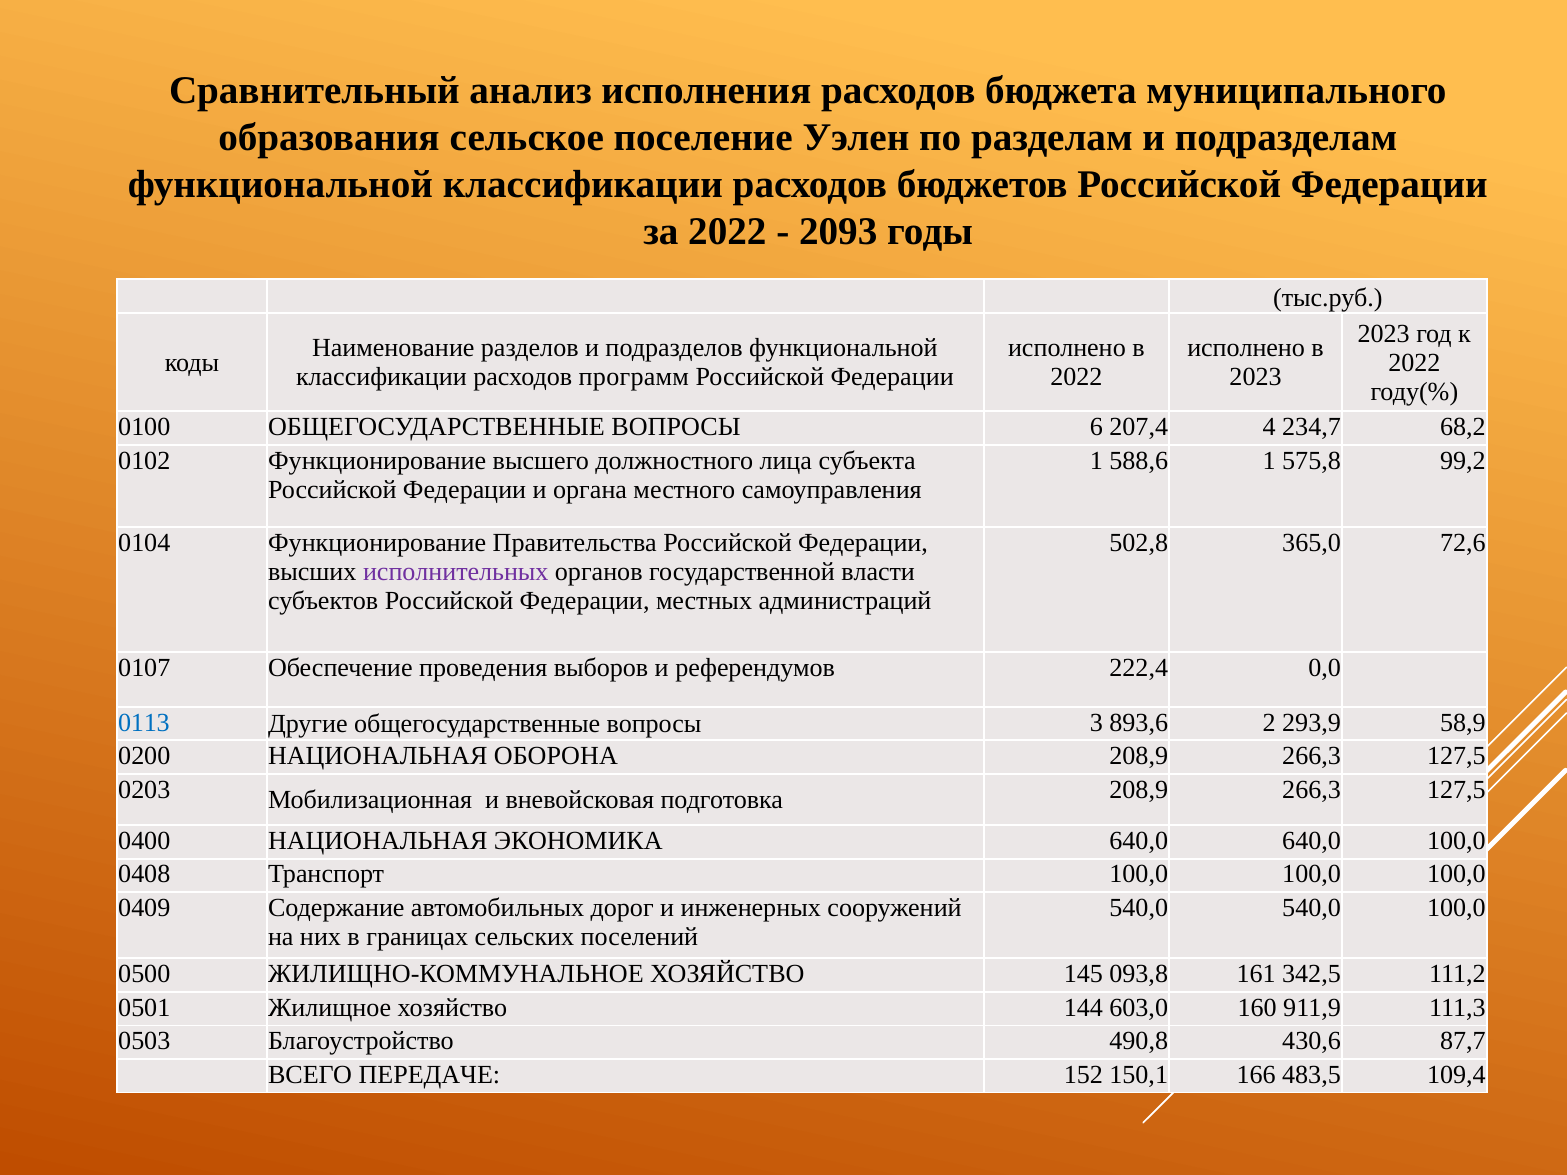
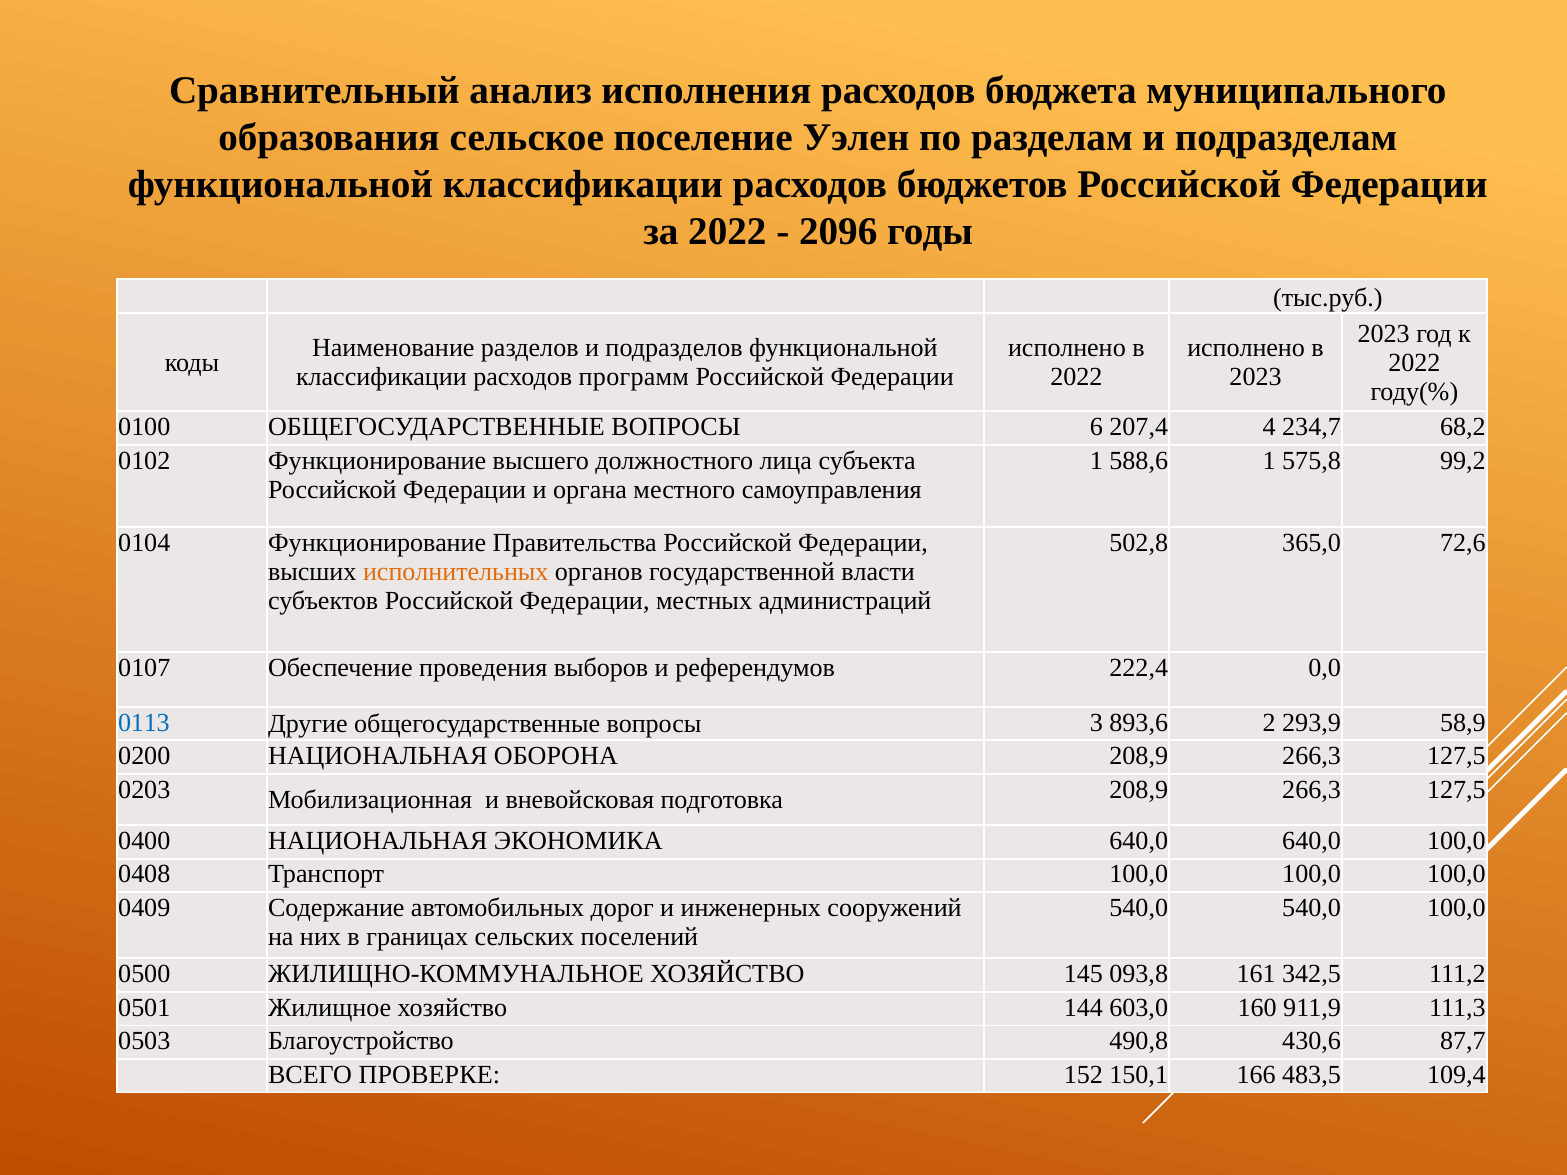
2093: 2093 -> 2096
исполнительных colour: purple -> orange
ПЕРЕДАЧЕ: ПЕРЕДАЧЕ -> ПРОВЕРКЕ
